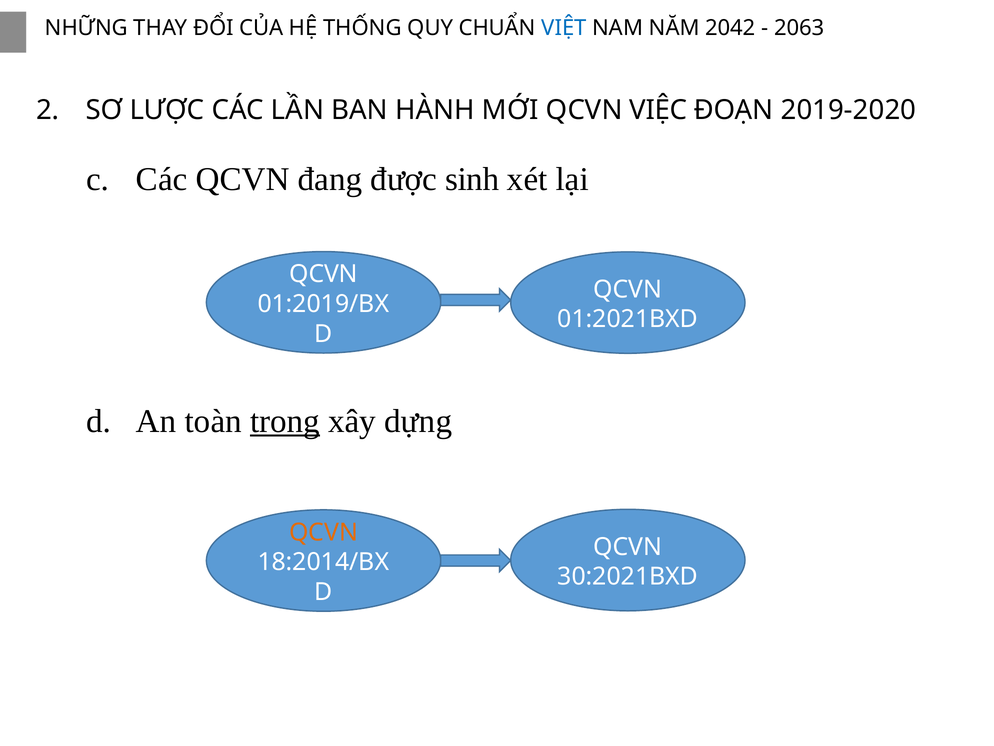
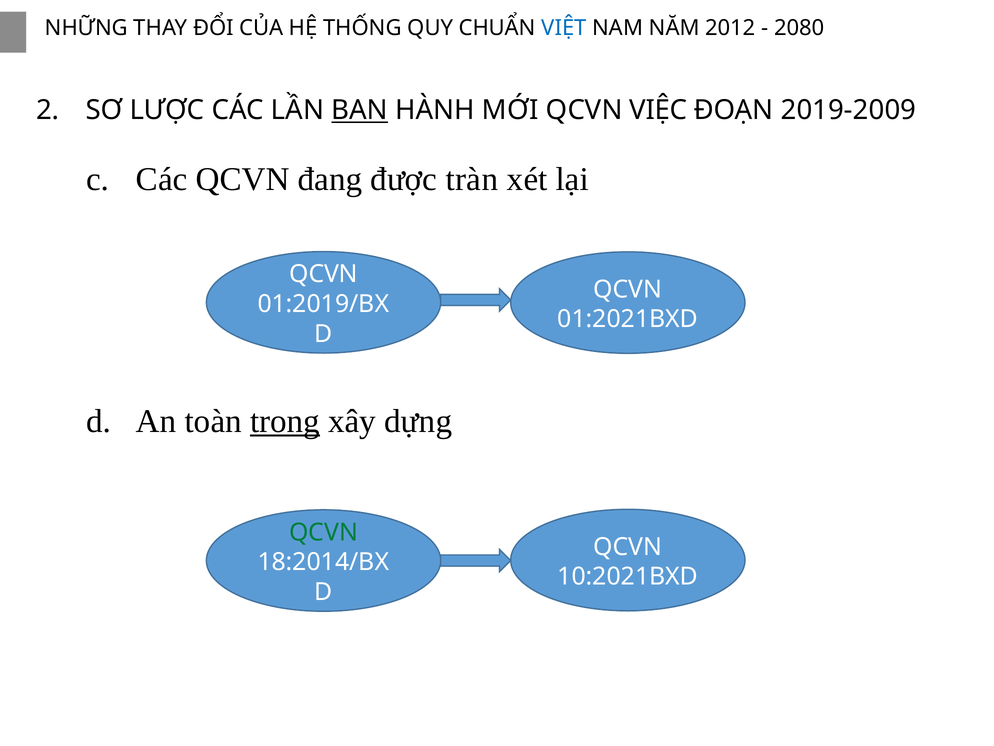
2042: 2042 -> 2012
2063: 2063 -> 2080
BAN underline: none -> present
2019-2020: 2019-2020 -> 2019-2009
sinh: sinh -> tràn
QCVN at (324, 532) colour: orange -> green
30:2021BXD: 30:2021BXD -> 10:2021BXD
